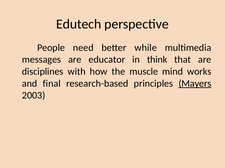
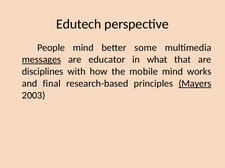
People need: need -> mind
while: while -> some
messages underline: none -> present
think: think -> what
muscle: muscle -> mobile
